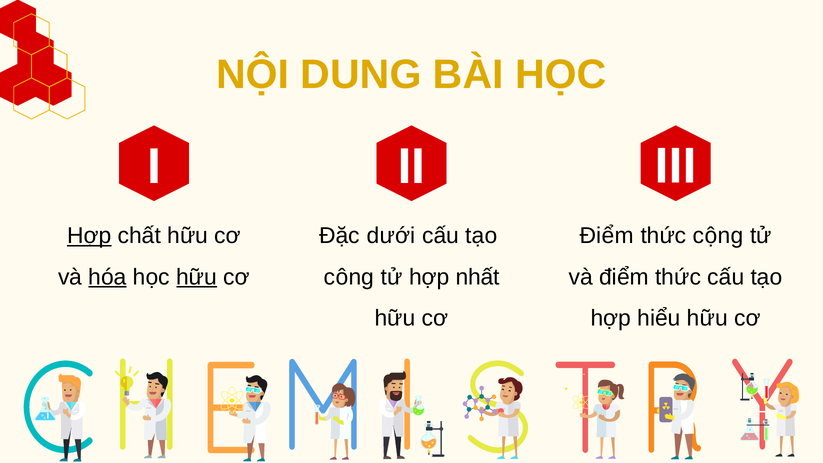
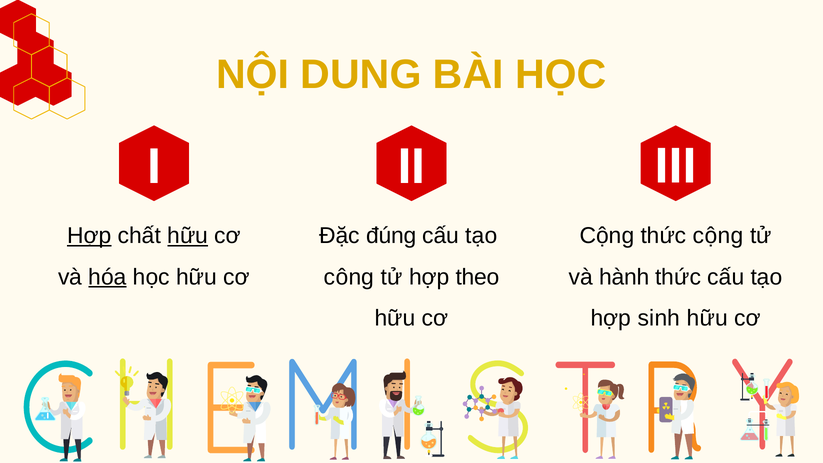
hữu at (188, 236) underline: none -> present
dưới: dưới -> đúng
Điểm at (607, 236): Điểm -> Cộng
hữu at (197, 277) underline: present -> none
nhất: nhất -> theo
và điểm: điểm -> hành
hiểu: hiểu -> sinh
